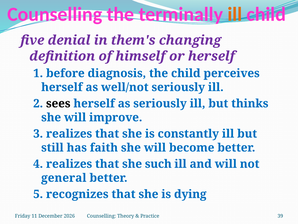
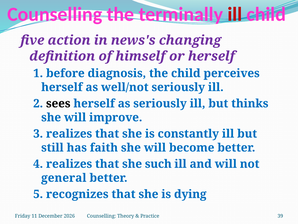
ill at (235, 14) colour: orange -> red
denial: denial -> action
them's: them's -> news's
